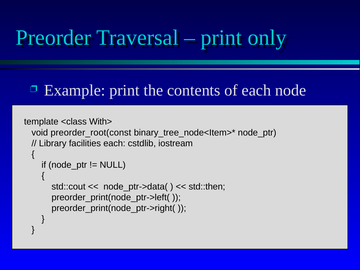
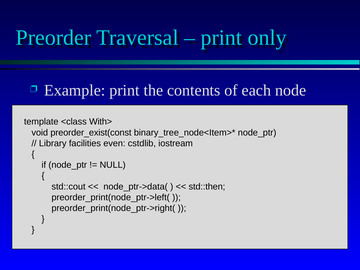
preorder_root(const: preorder_root(const -> preorder_exist(const
facilities each: each -> even
